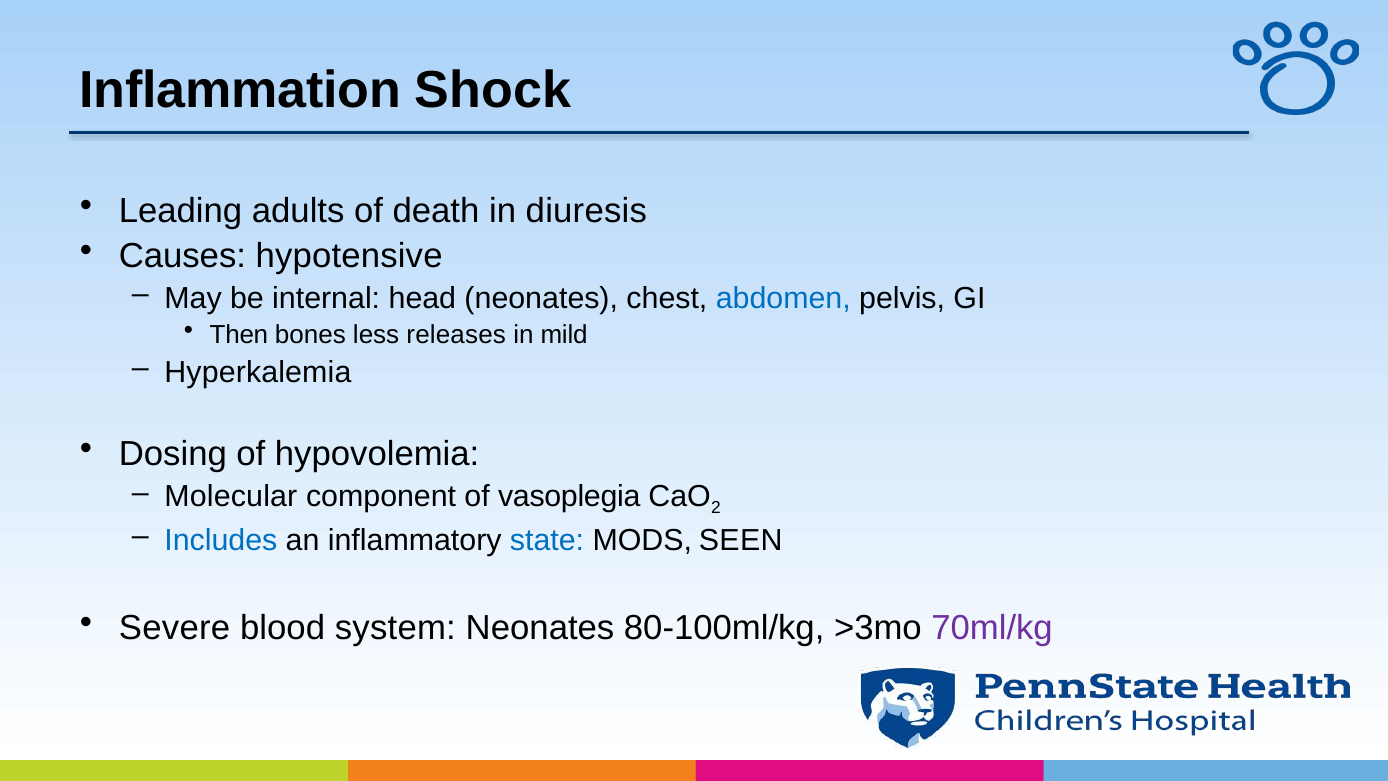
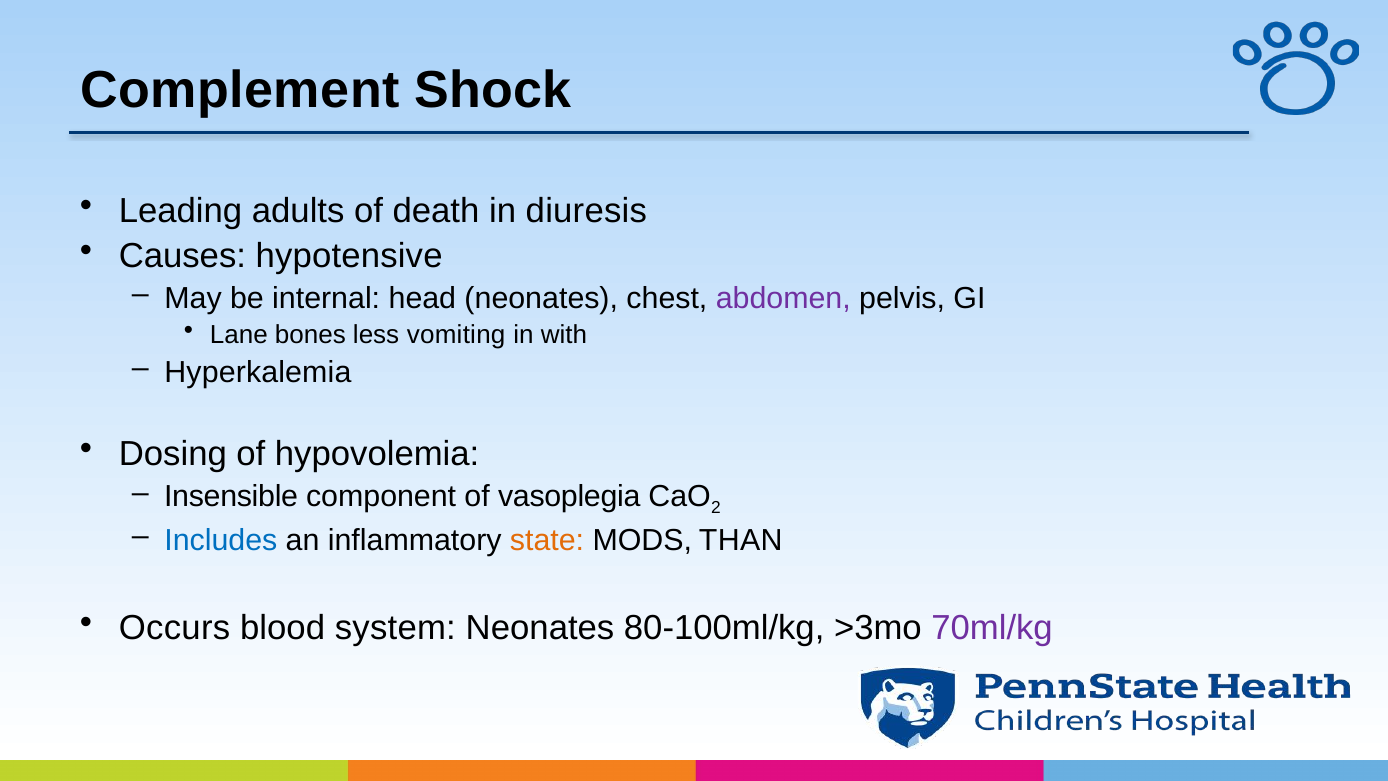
Inflammation: Inflammation -> Complement
abdomen colour: blue -> purple
Then: Then -> Lane
releases: releases -> vomiting
mild: mild -> with
Molecular: Molecular -> Insensible
state colour: blue -> orange
SEEN: SEEN -> THAN
Severe: Severe -> Occurs
